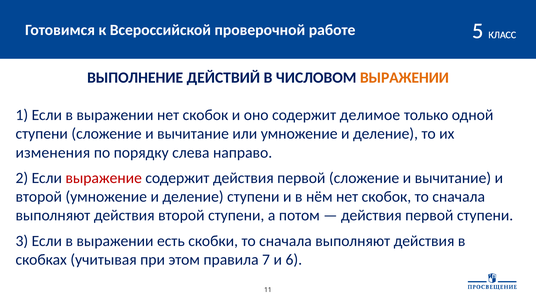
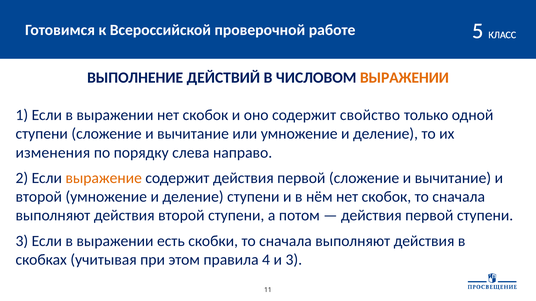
делимое: делимое -> свойство
выражение colour: red -> orange
7: 7 -> 4
и 6: 6 -> 3
